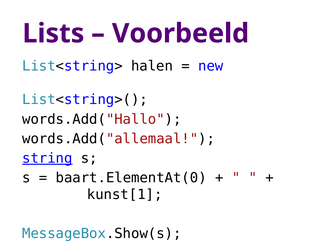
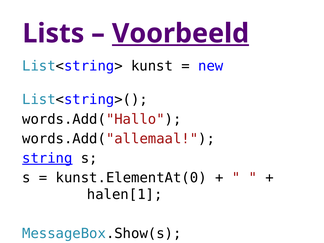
Voorbeeld underline: none -> present
halen: halen -> kunst
baart.ElementAt(0: baart.ElementAt(0 -> kunst.ElementAt(0
kunst[1: kunst[1 -> halen[1
